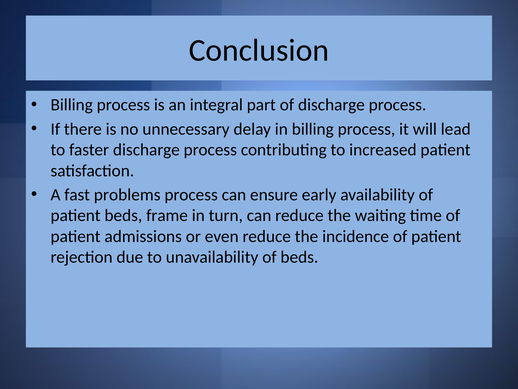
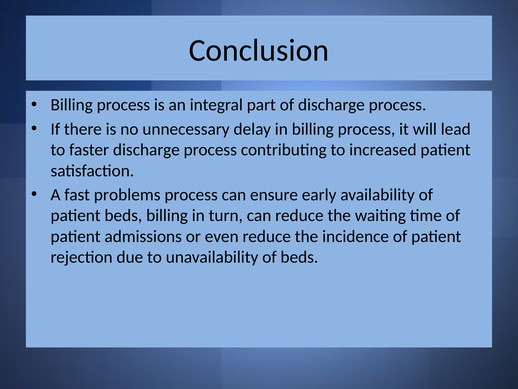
beds frame: frame -> billing
